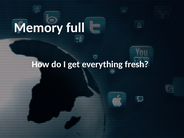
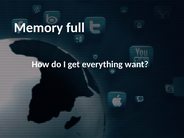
fresh: fresh -> want
